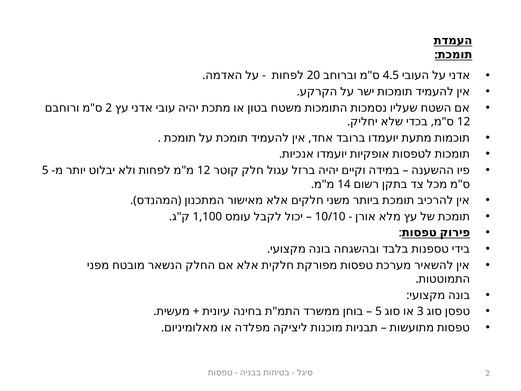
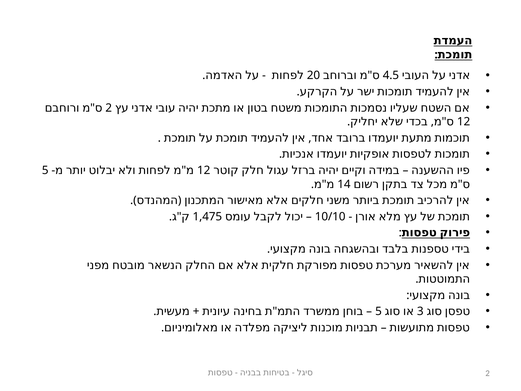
1,100: 1,100 -> 1,475
